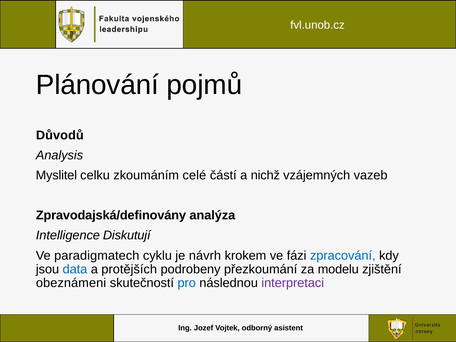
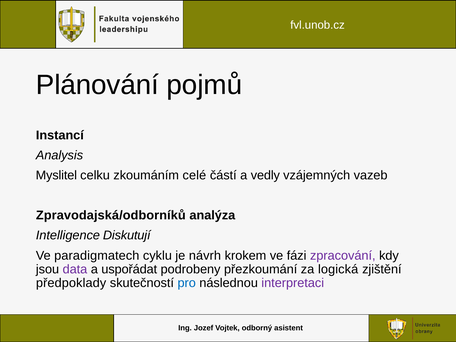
Důvodů: Důvodů -> Instancí
nichž: nichž -> vedly
Zpravodajská/definovány: Zpravodajská/definovány -> Zpravodajská/odborníků
zpracování colour: blue -> purple
data colour: blue -> purple
protějších: protějších -> uspořádat
modelu: modelu -> logická
obeznámeni: obeznámeni -> předpoklady
